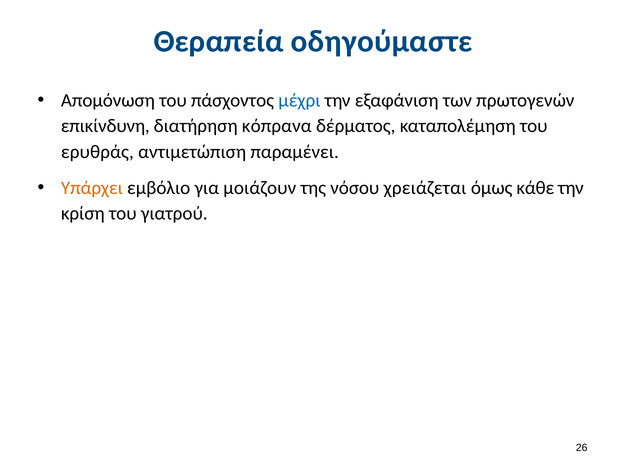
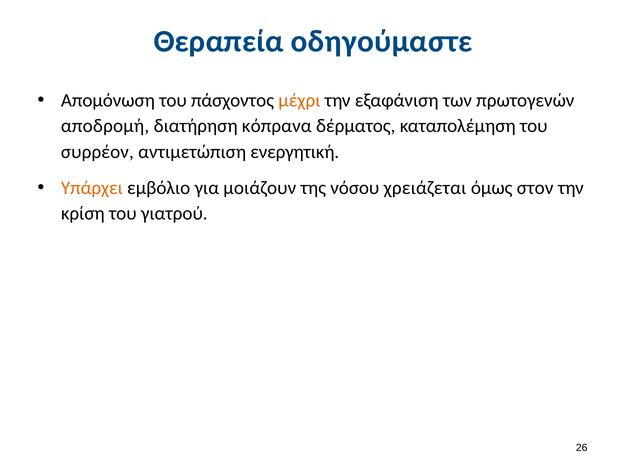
μέχρι colour: blue -> orange
επικίνδυνη: επικίνδυνη -> αποδρομή
ερυθράς: ερυθράς -> συρρέον
παραμένει: παραμένει -> ενεργητική
κάθε: κάθε -> στον
